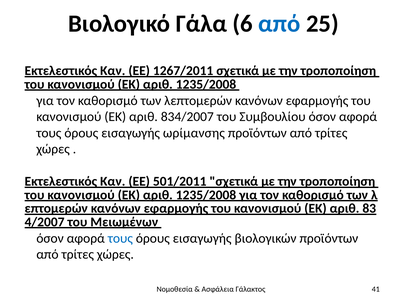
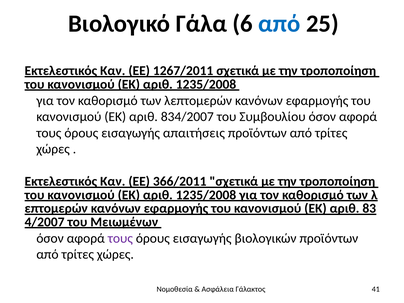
ωρίμανσης: ωρίμανσης -> απαιτήσεις
501/2011: 501/2011 -> 366/2011
τους at (120, 238) colour: blue -> purple
